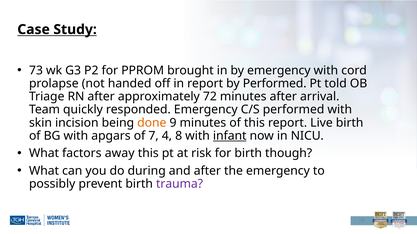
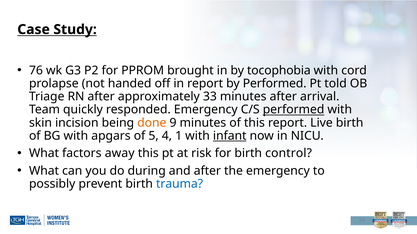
73: 73 -> 76
by emergency: emergency -> tocophobia
72: 72 -> 33
performed at (294, 110) underline: none -> present
7: 7 -> 5
8: 8 -> 1
though: though -> control
trauma colour: purple -> blue
